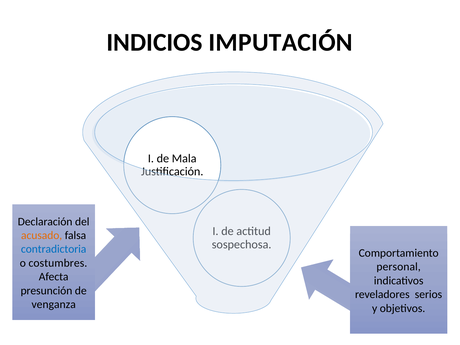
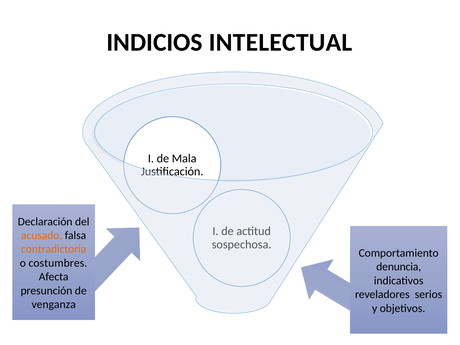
IMPUTACIÓN: IMPUTACIÓN -> INTELECTUAL
contradictoria colour: blue -> orange
personal: personal -> denuncia
